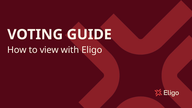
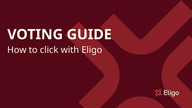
view: view -> click
